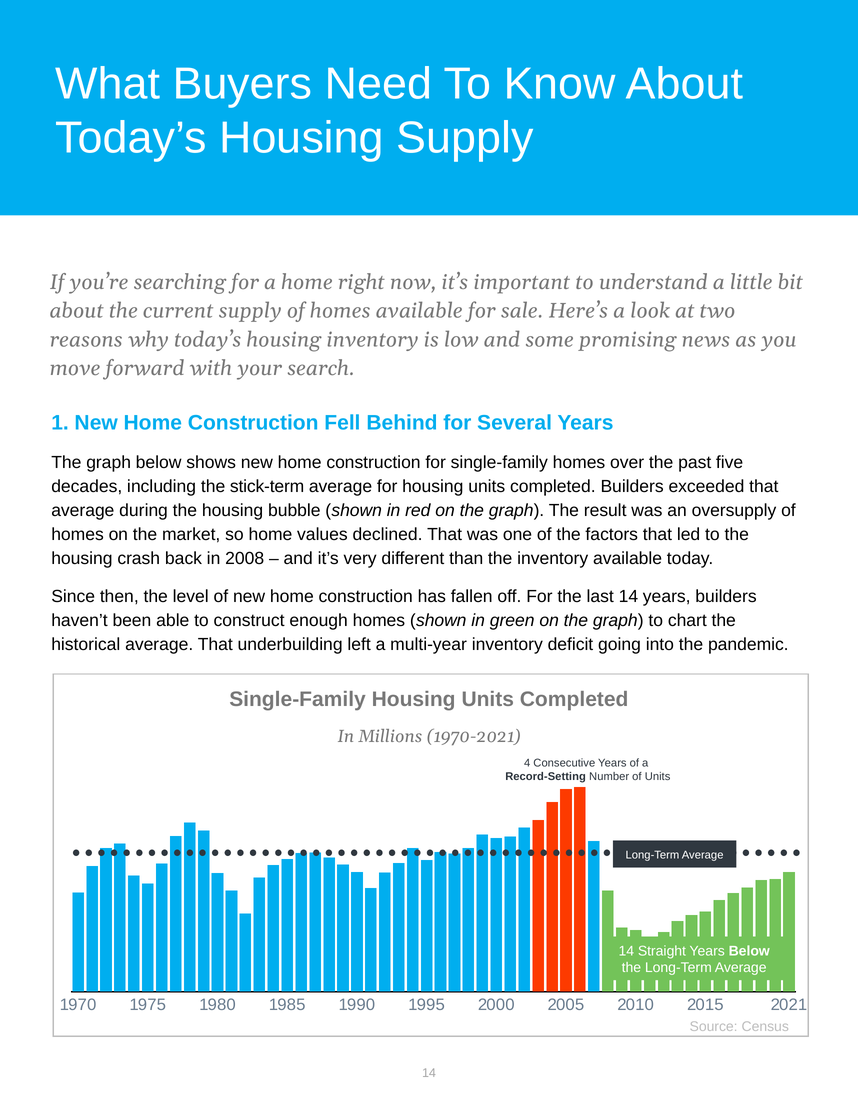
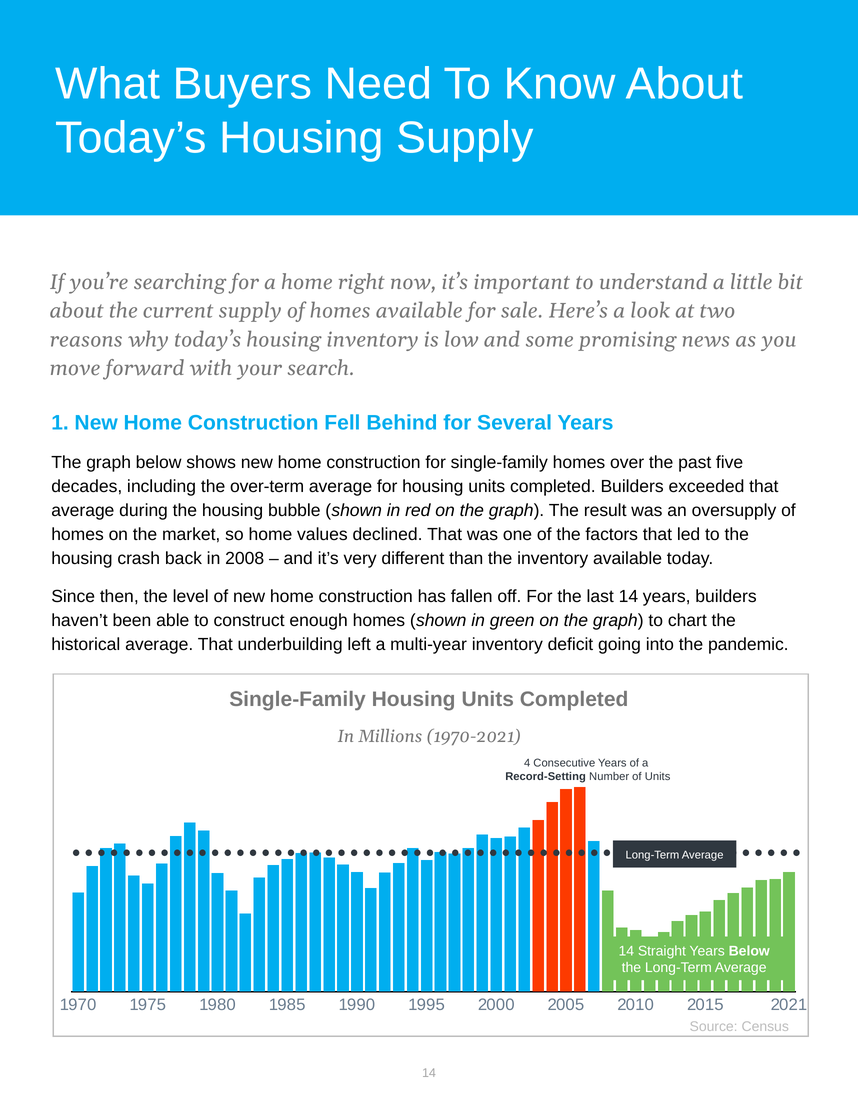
stick-term: stick-term -> over-term
